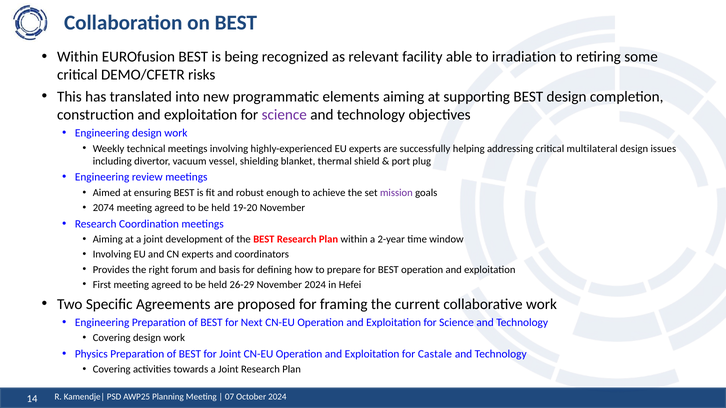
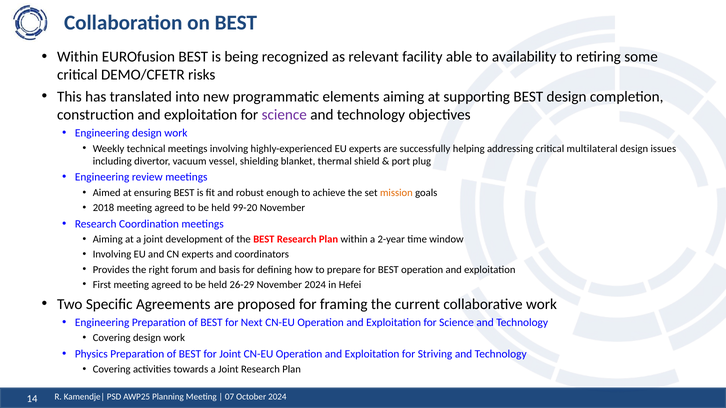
irradiation: irradiation -> availability
mission colour: purple -> orange
2074: 2074 -> 2018
19-20: 19-20 -> 99-20
Castale: Castale -> Striving
